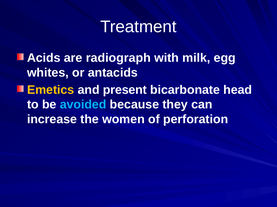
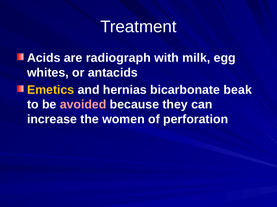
present: present -> hernias
head: head -> beak
avoided colour: light blue -> pink
